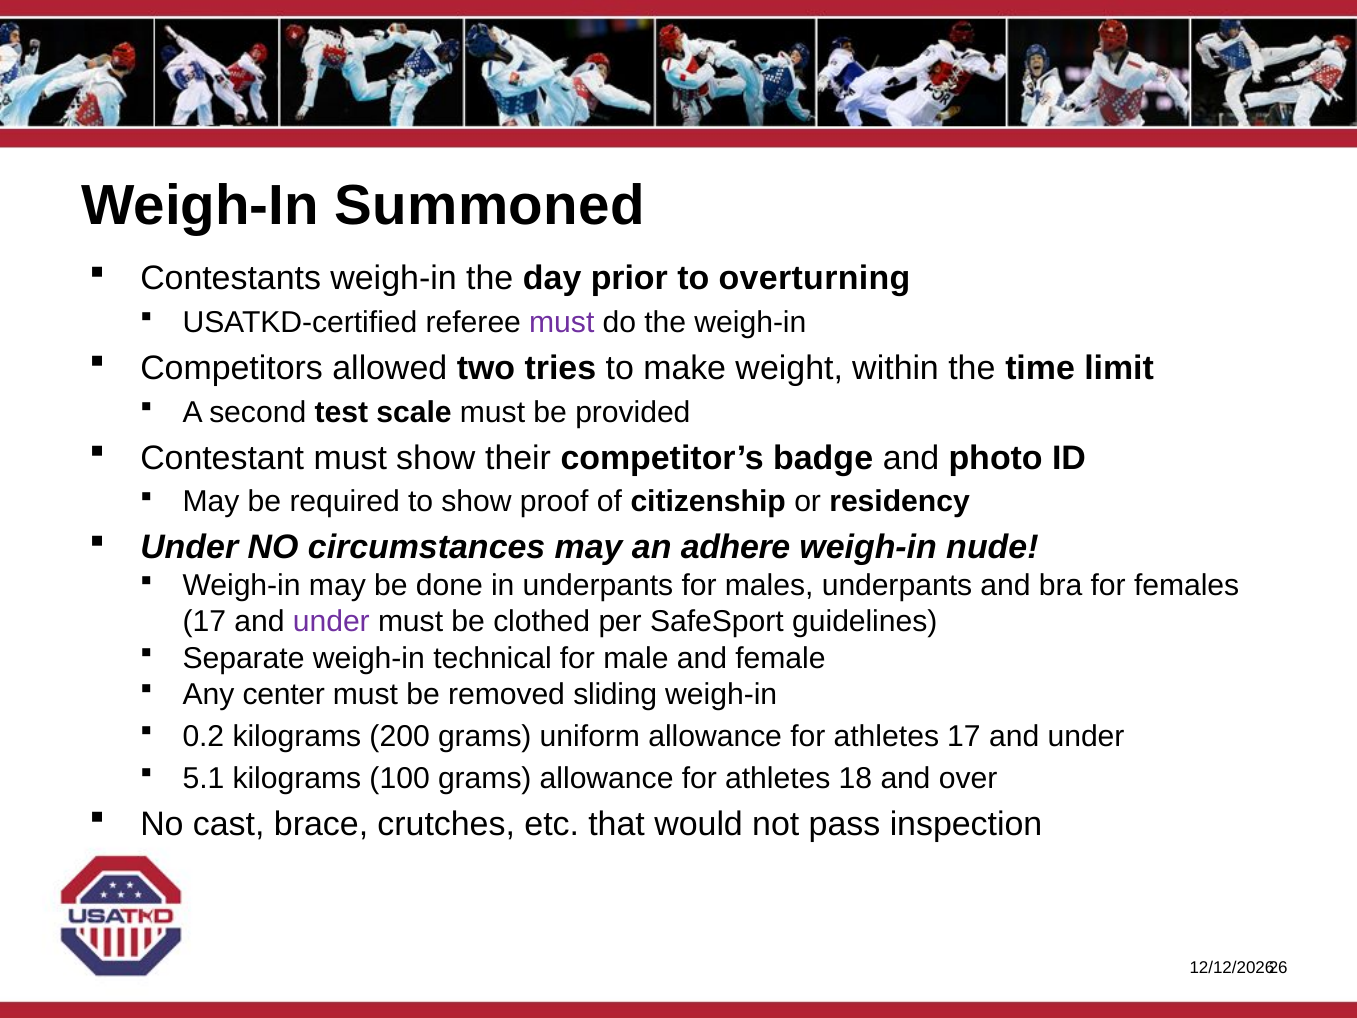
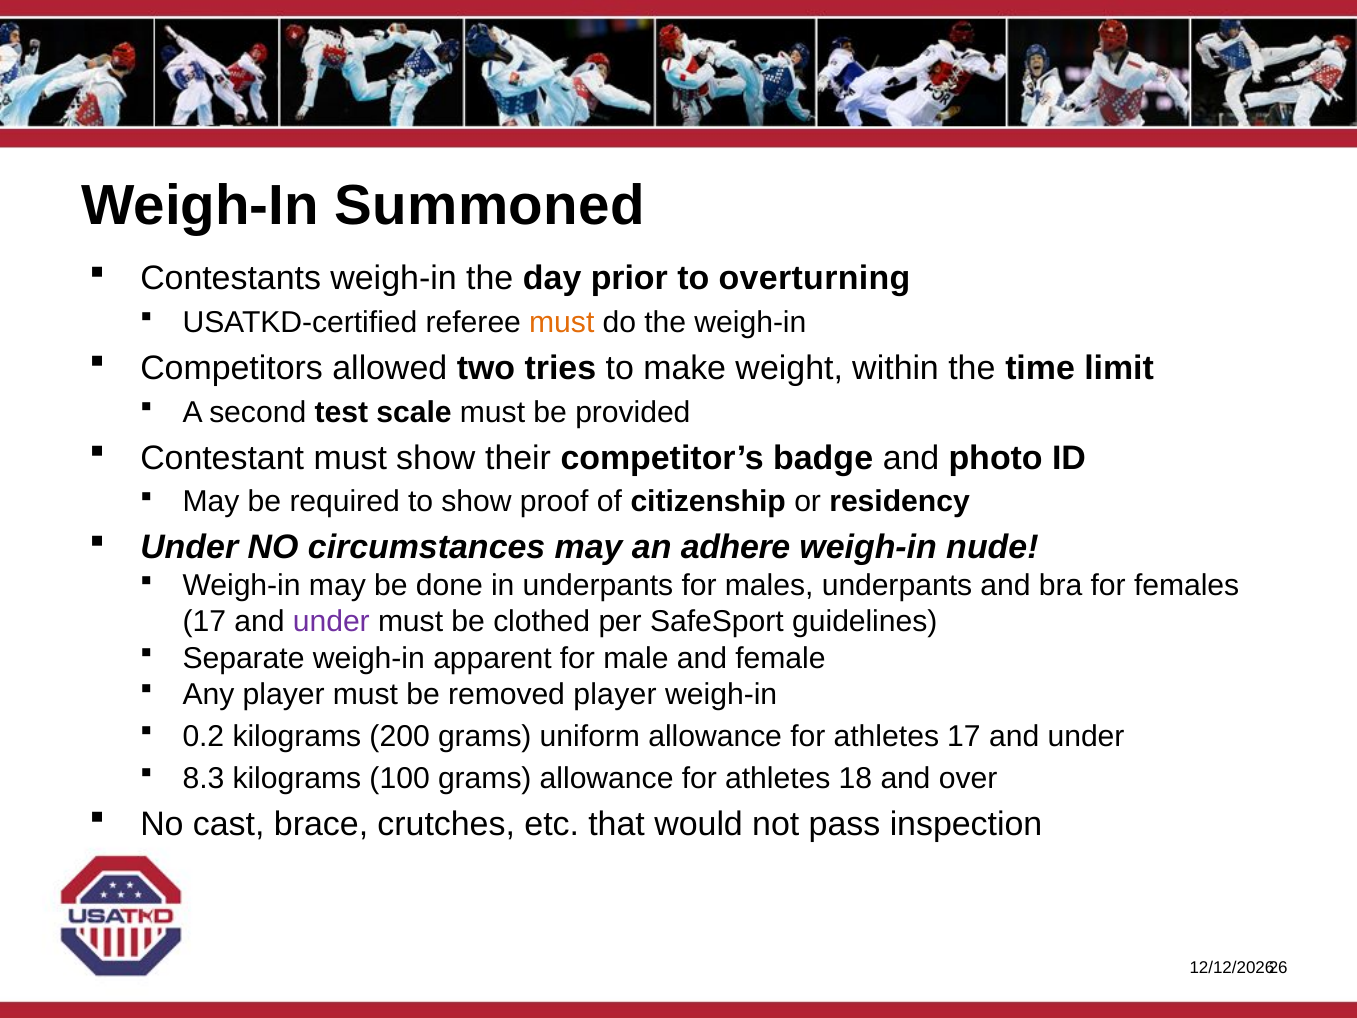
must at (562, 323) colour: purple -> orange
technical: technical -> apparent
Any center: center -> player
removed sliding: sliding -> player
5.1: 5.1 -> 8.3
